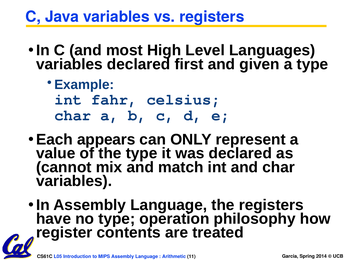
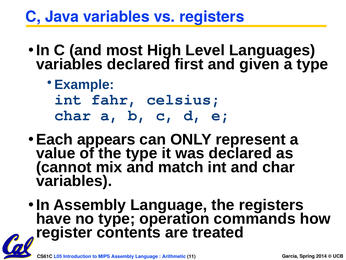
philosophy: philosophy -> commands
